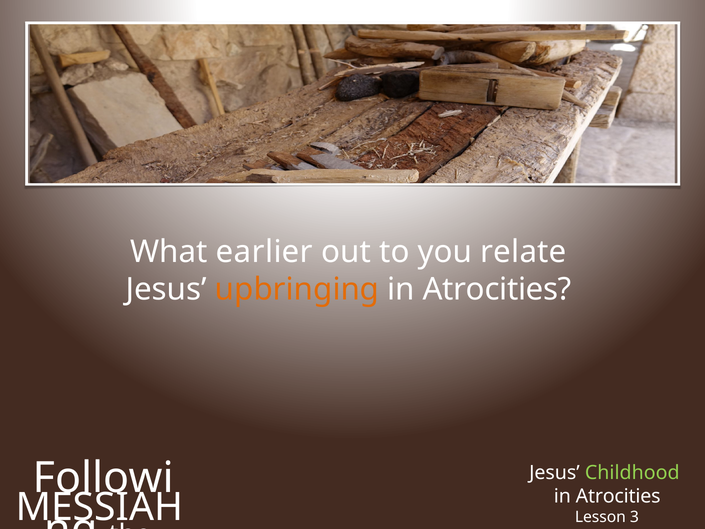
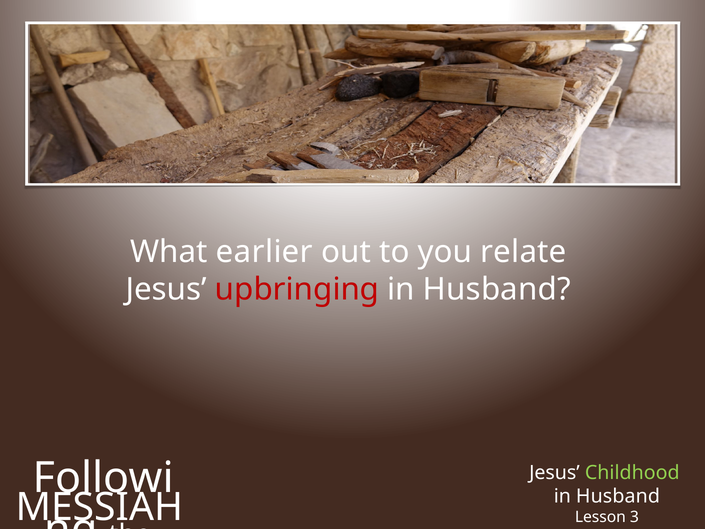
upbringing colour: orange -> red
Atrocities at (497, 289): Atrocities -> Husband
Atrocities at (618, 496): Atrocities -> Husband
